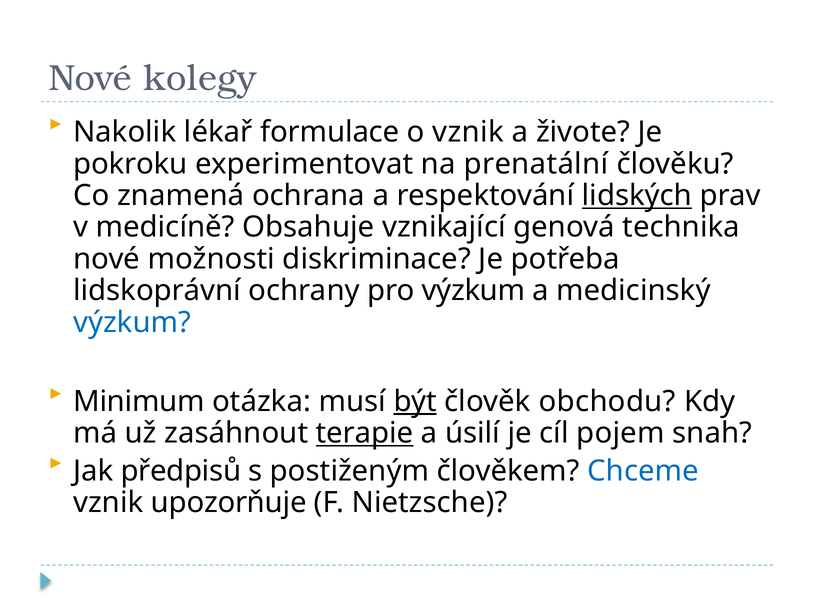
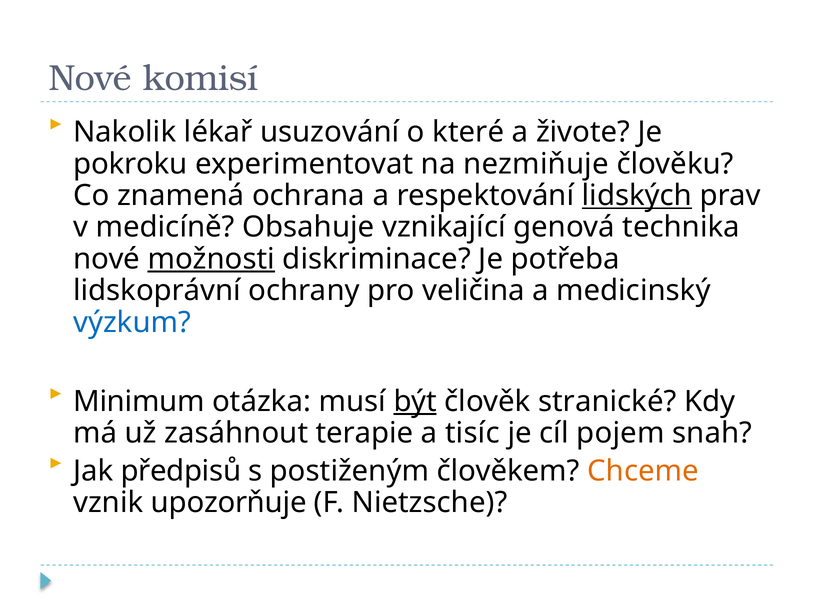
kolegy: kolegy -> komisí
formulace: formulace -> usuzování
o vznik: vznik -> které
prenatální: prenatální -> nezmiňuje
možnosti underline: none -> present
pro výzkum: výzkum -> veličina
obchodu: obchodu -> stranické
terapie underline: present -> none
úsilí: úsilí -> tisíc
Chceme colour: blue -> orange
